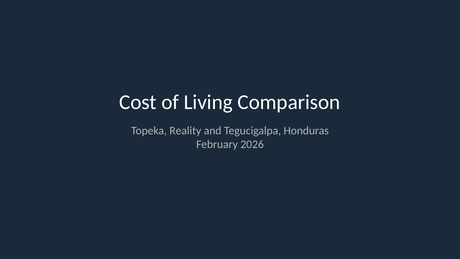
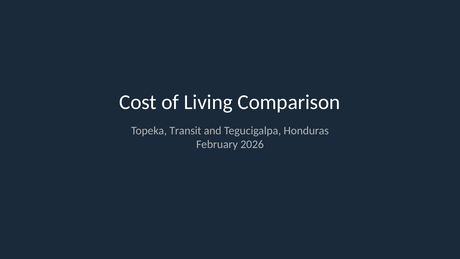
Reality: Reality -> Transit
